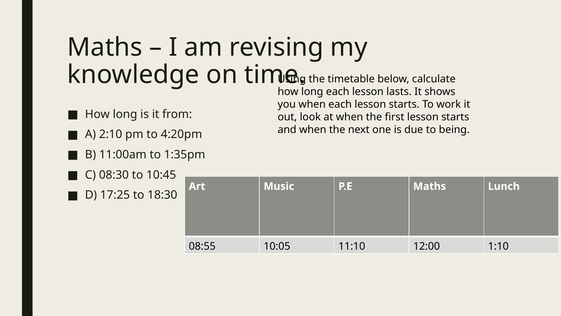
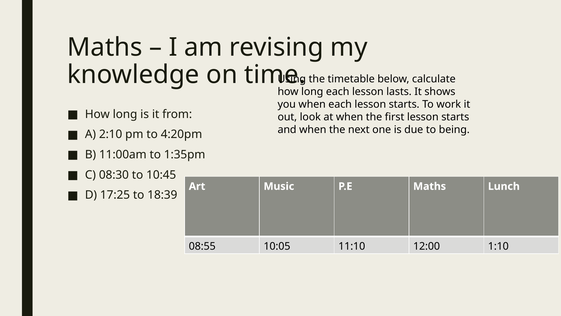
18:30: 18:30 -> 18:39
